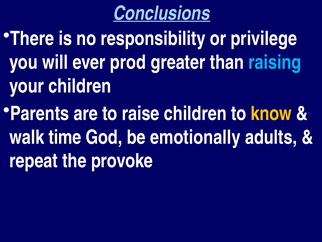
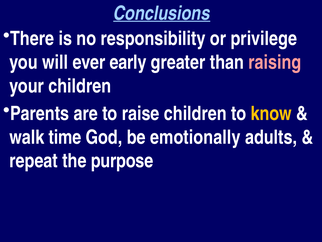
prod: prod -> early
raising colour: light blue -> pink
provoke: provoke -> purpose
